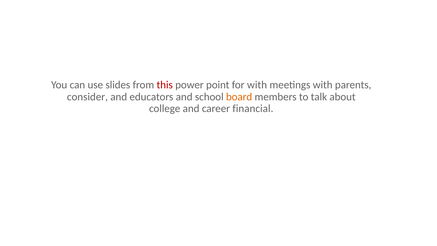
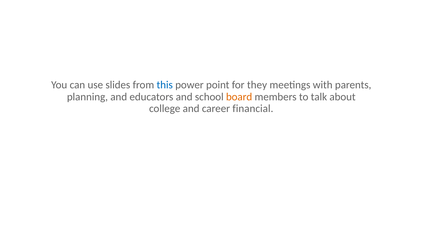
this colour: red -> blue
for with: with -> they
consider: consider -> planning
